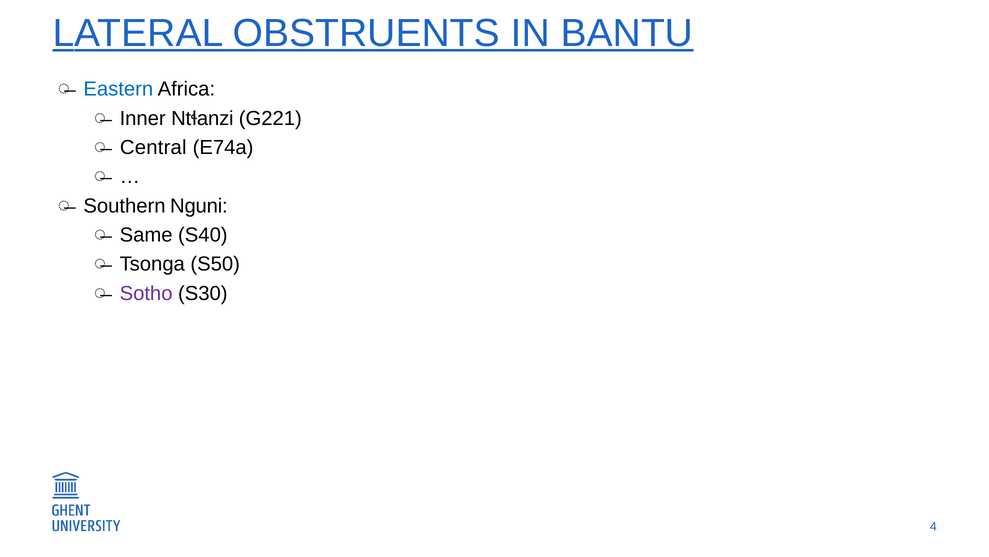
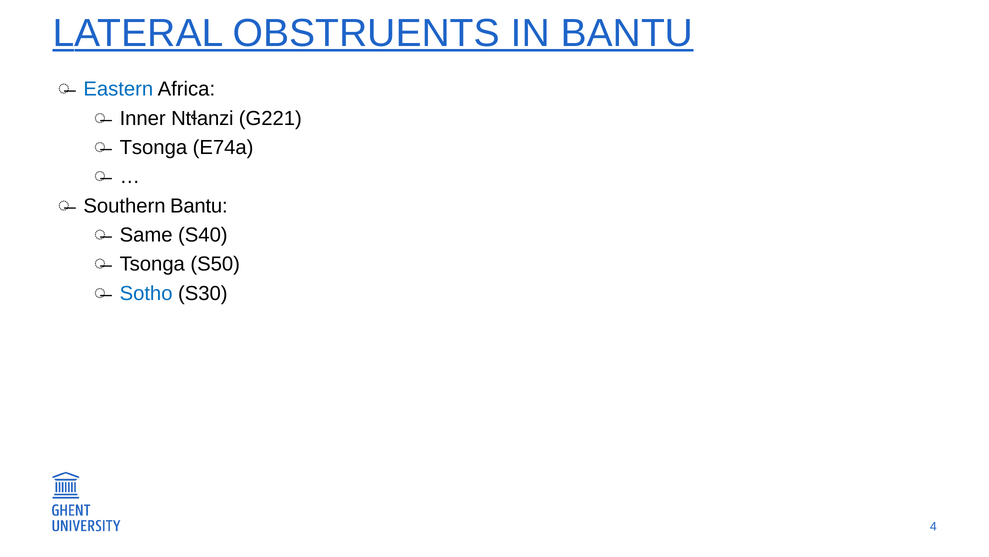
Central at (153, 147): Central -> Tsonga
Southern Nguni: Nguni -> Bantu
Sotho colour: purple -> blue
